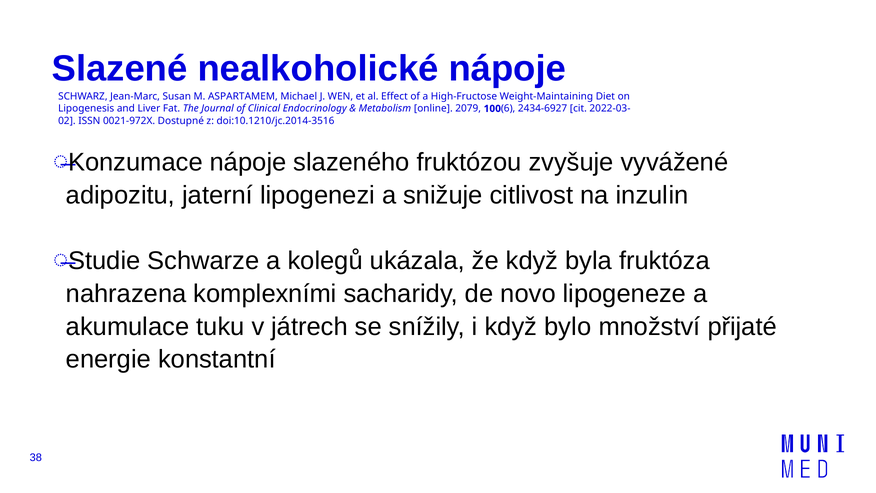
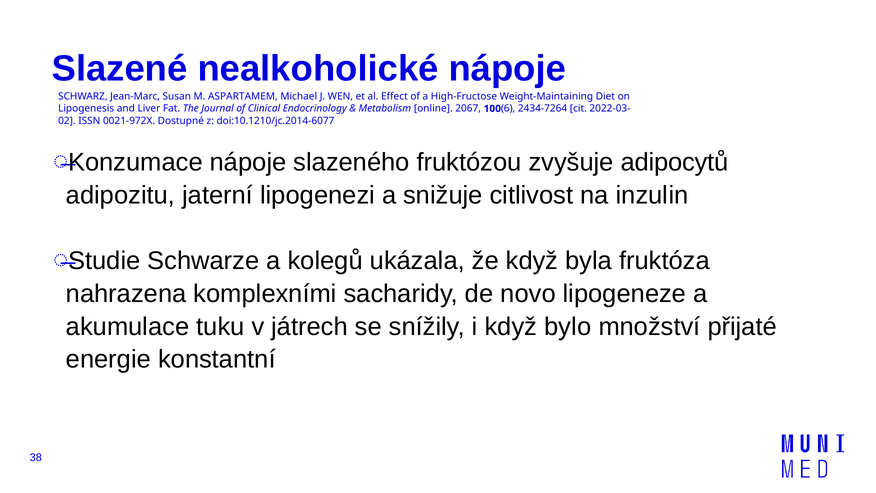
2079: 2079 -> 2067
2434-6927: 2434-6927 -> 2434-7264
doi:10.1210/jc.2014-3516: doi:10.1210/jc.2014-3516 -> doi:10.1210/jc.2014-6077
vyvážené: vyvážené -> adipocytů
